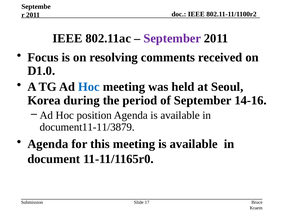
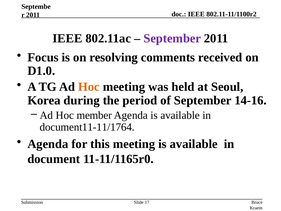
Hoc at (89, 87) colour: blue -> orange
position: position -> member
document11-11/3879: document11-11/3879 -> document11-11/1764
